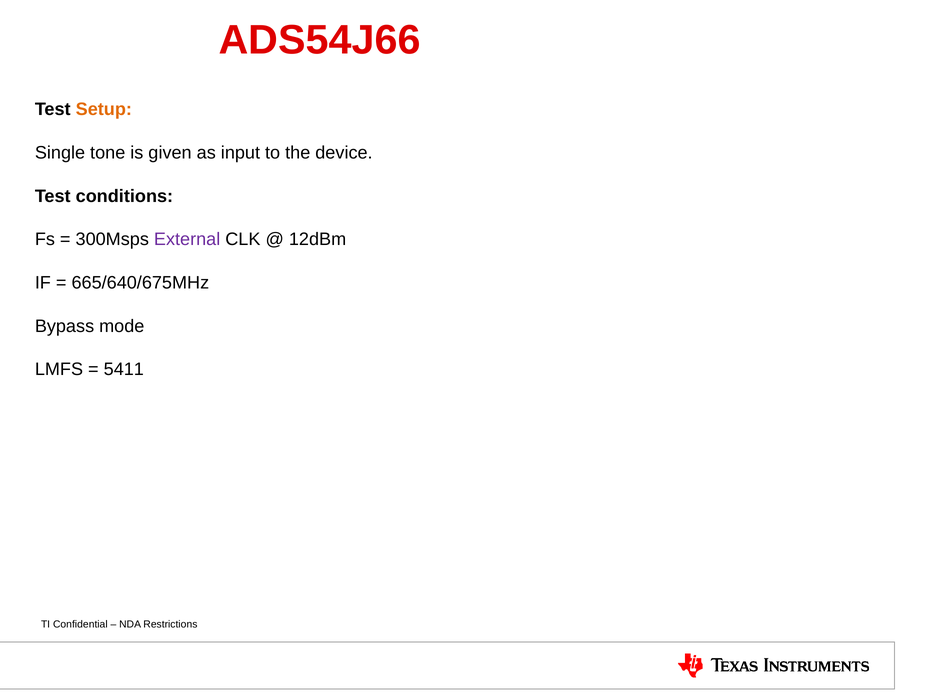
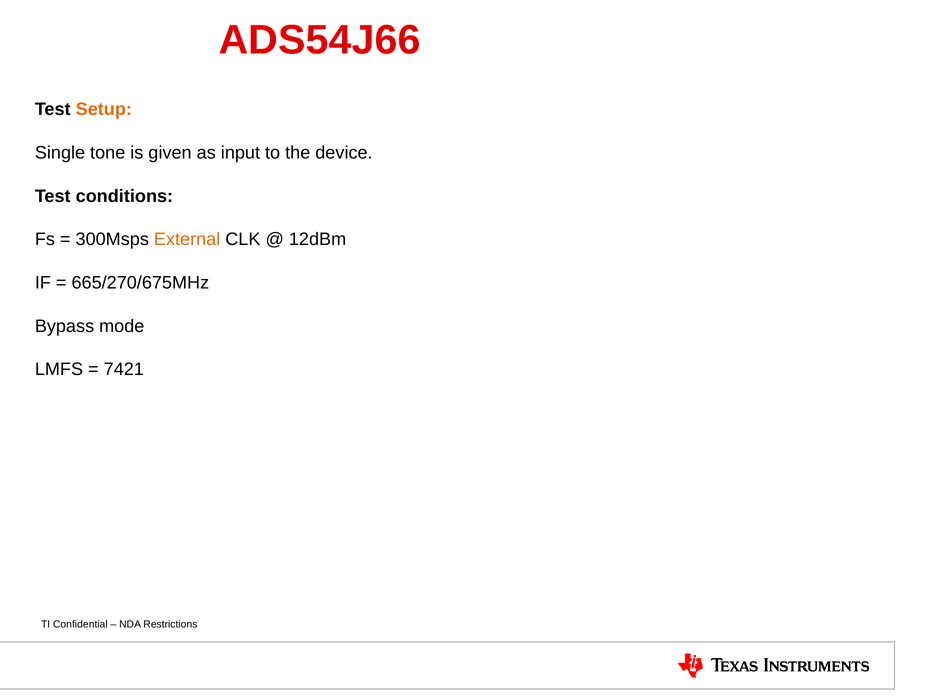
External colour: purple -> orange
665/640/675MHz: 665/640/675MHz -> 665/270/675MHz
5411: 5411 -> 7421
